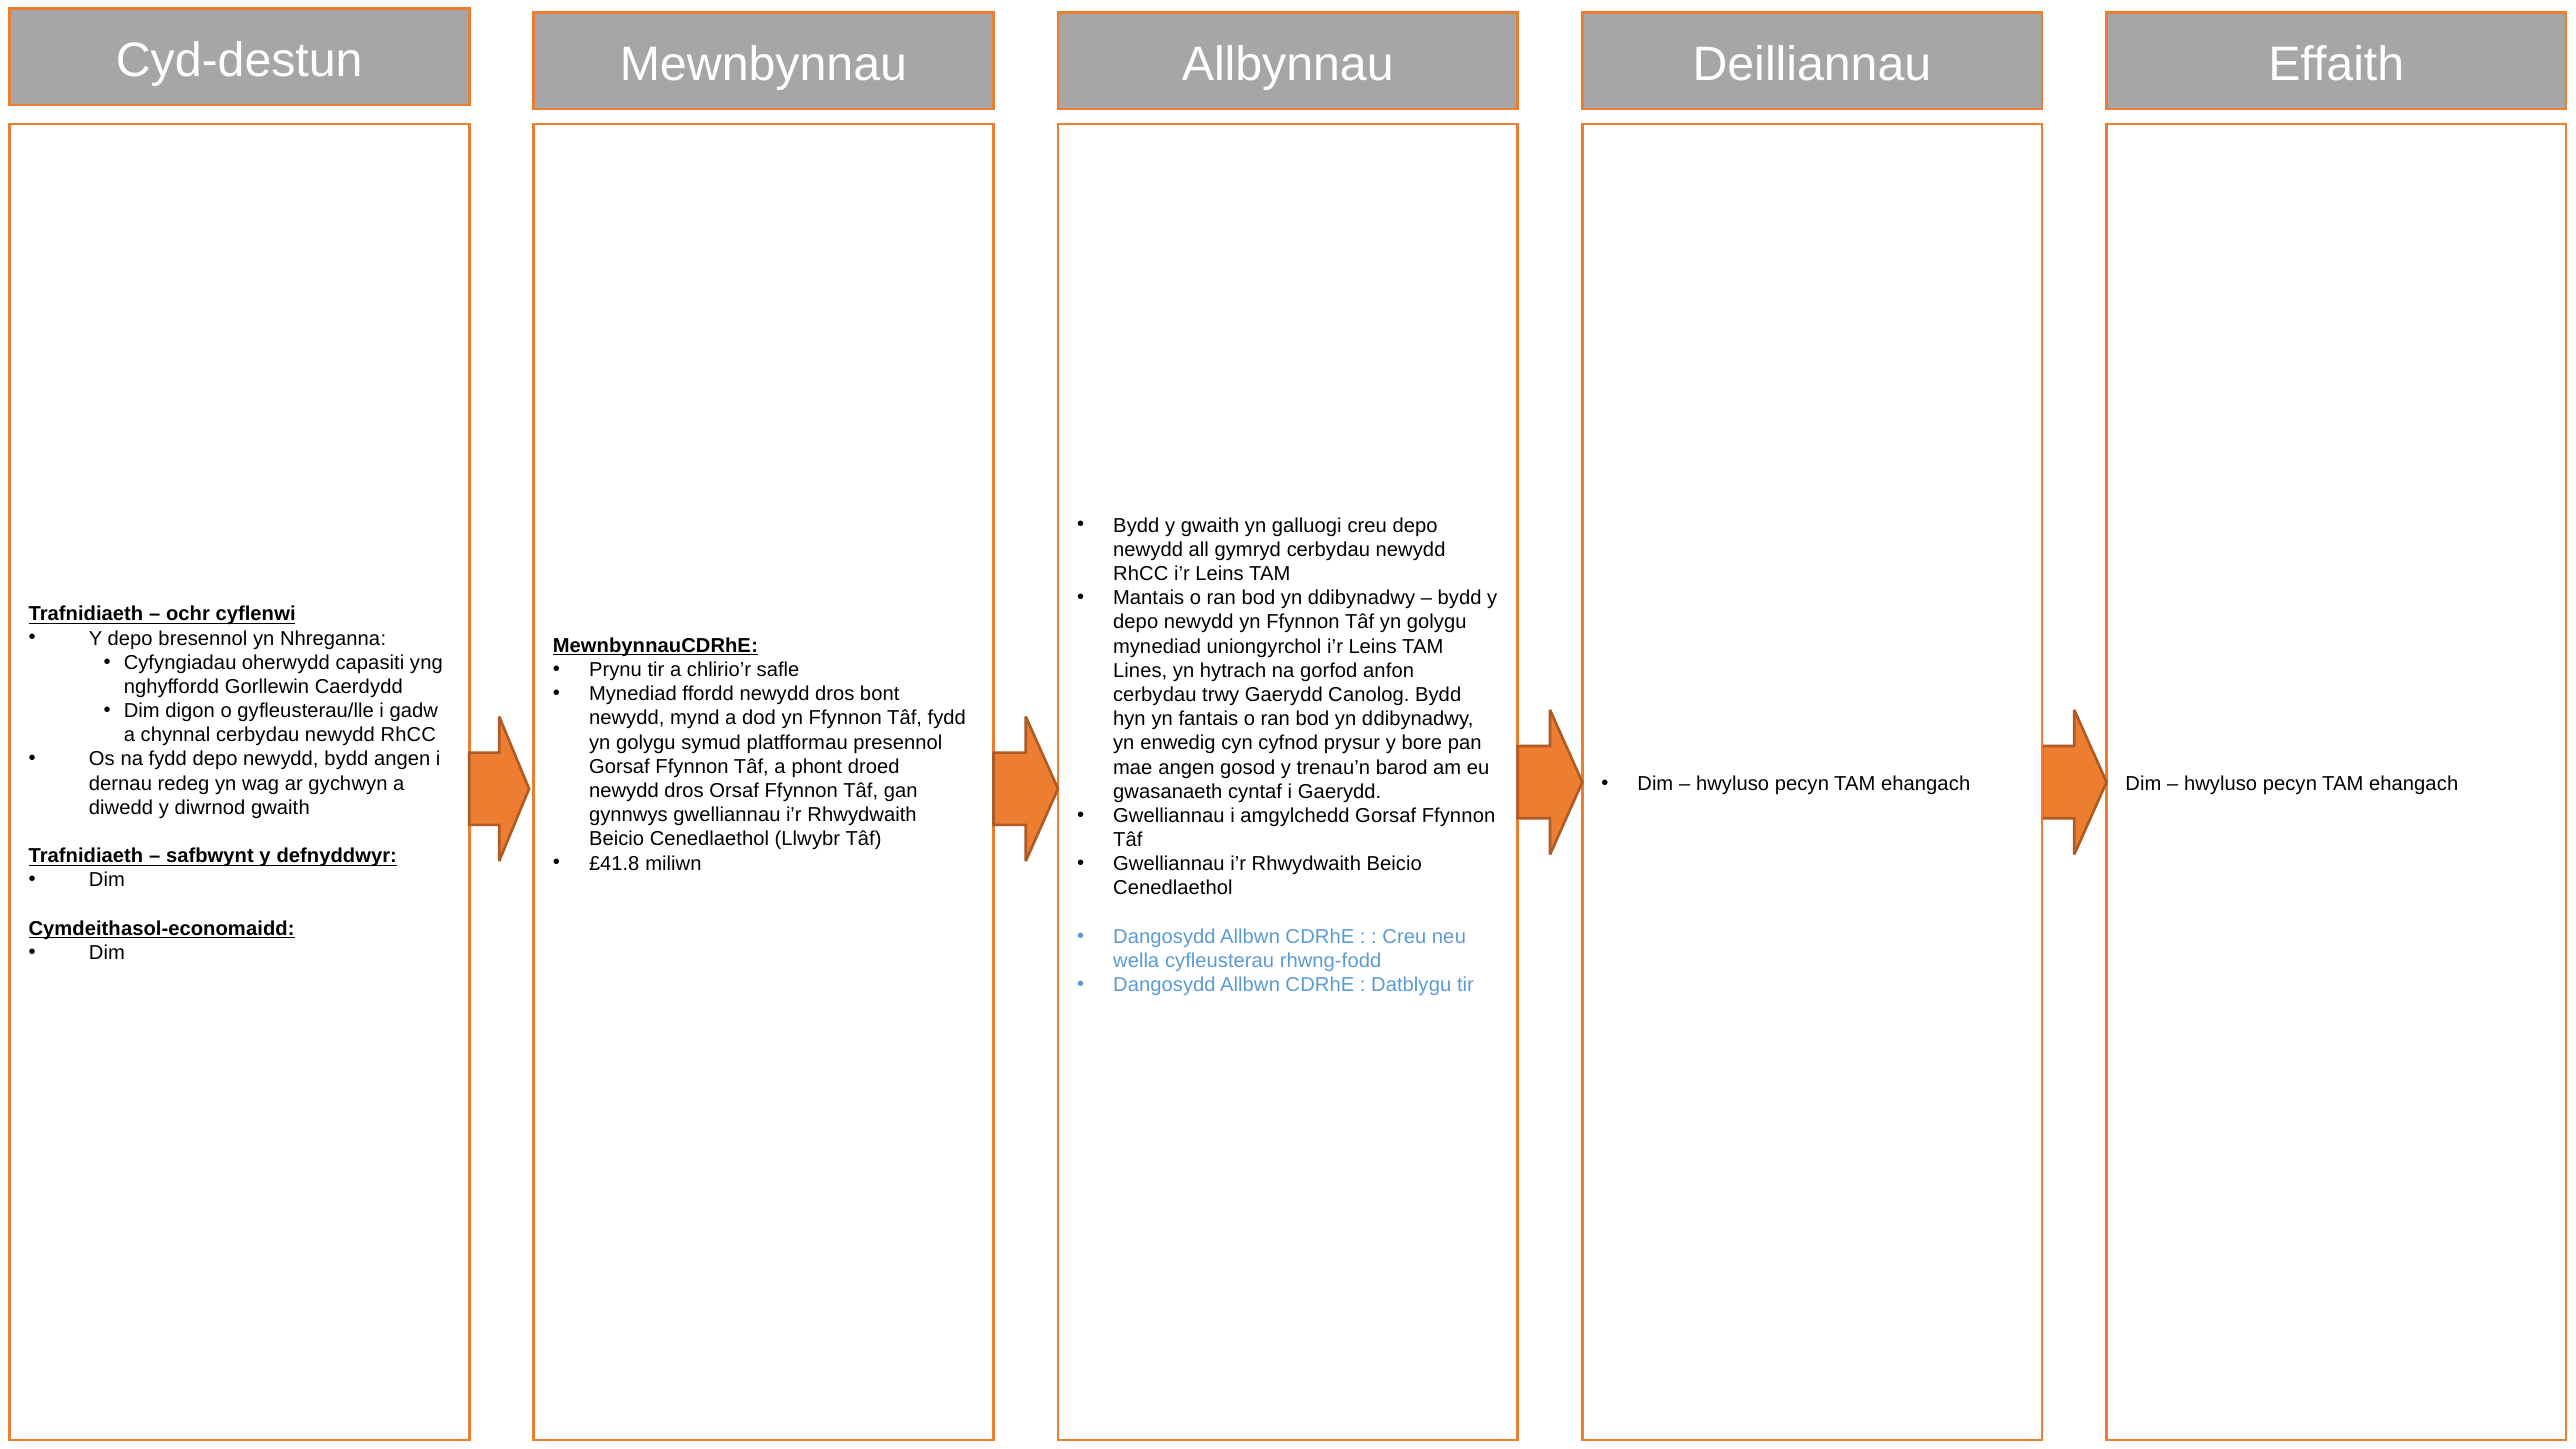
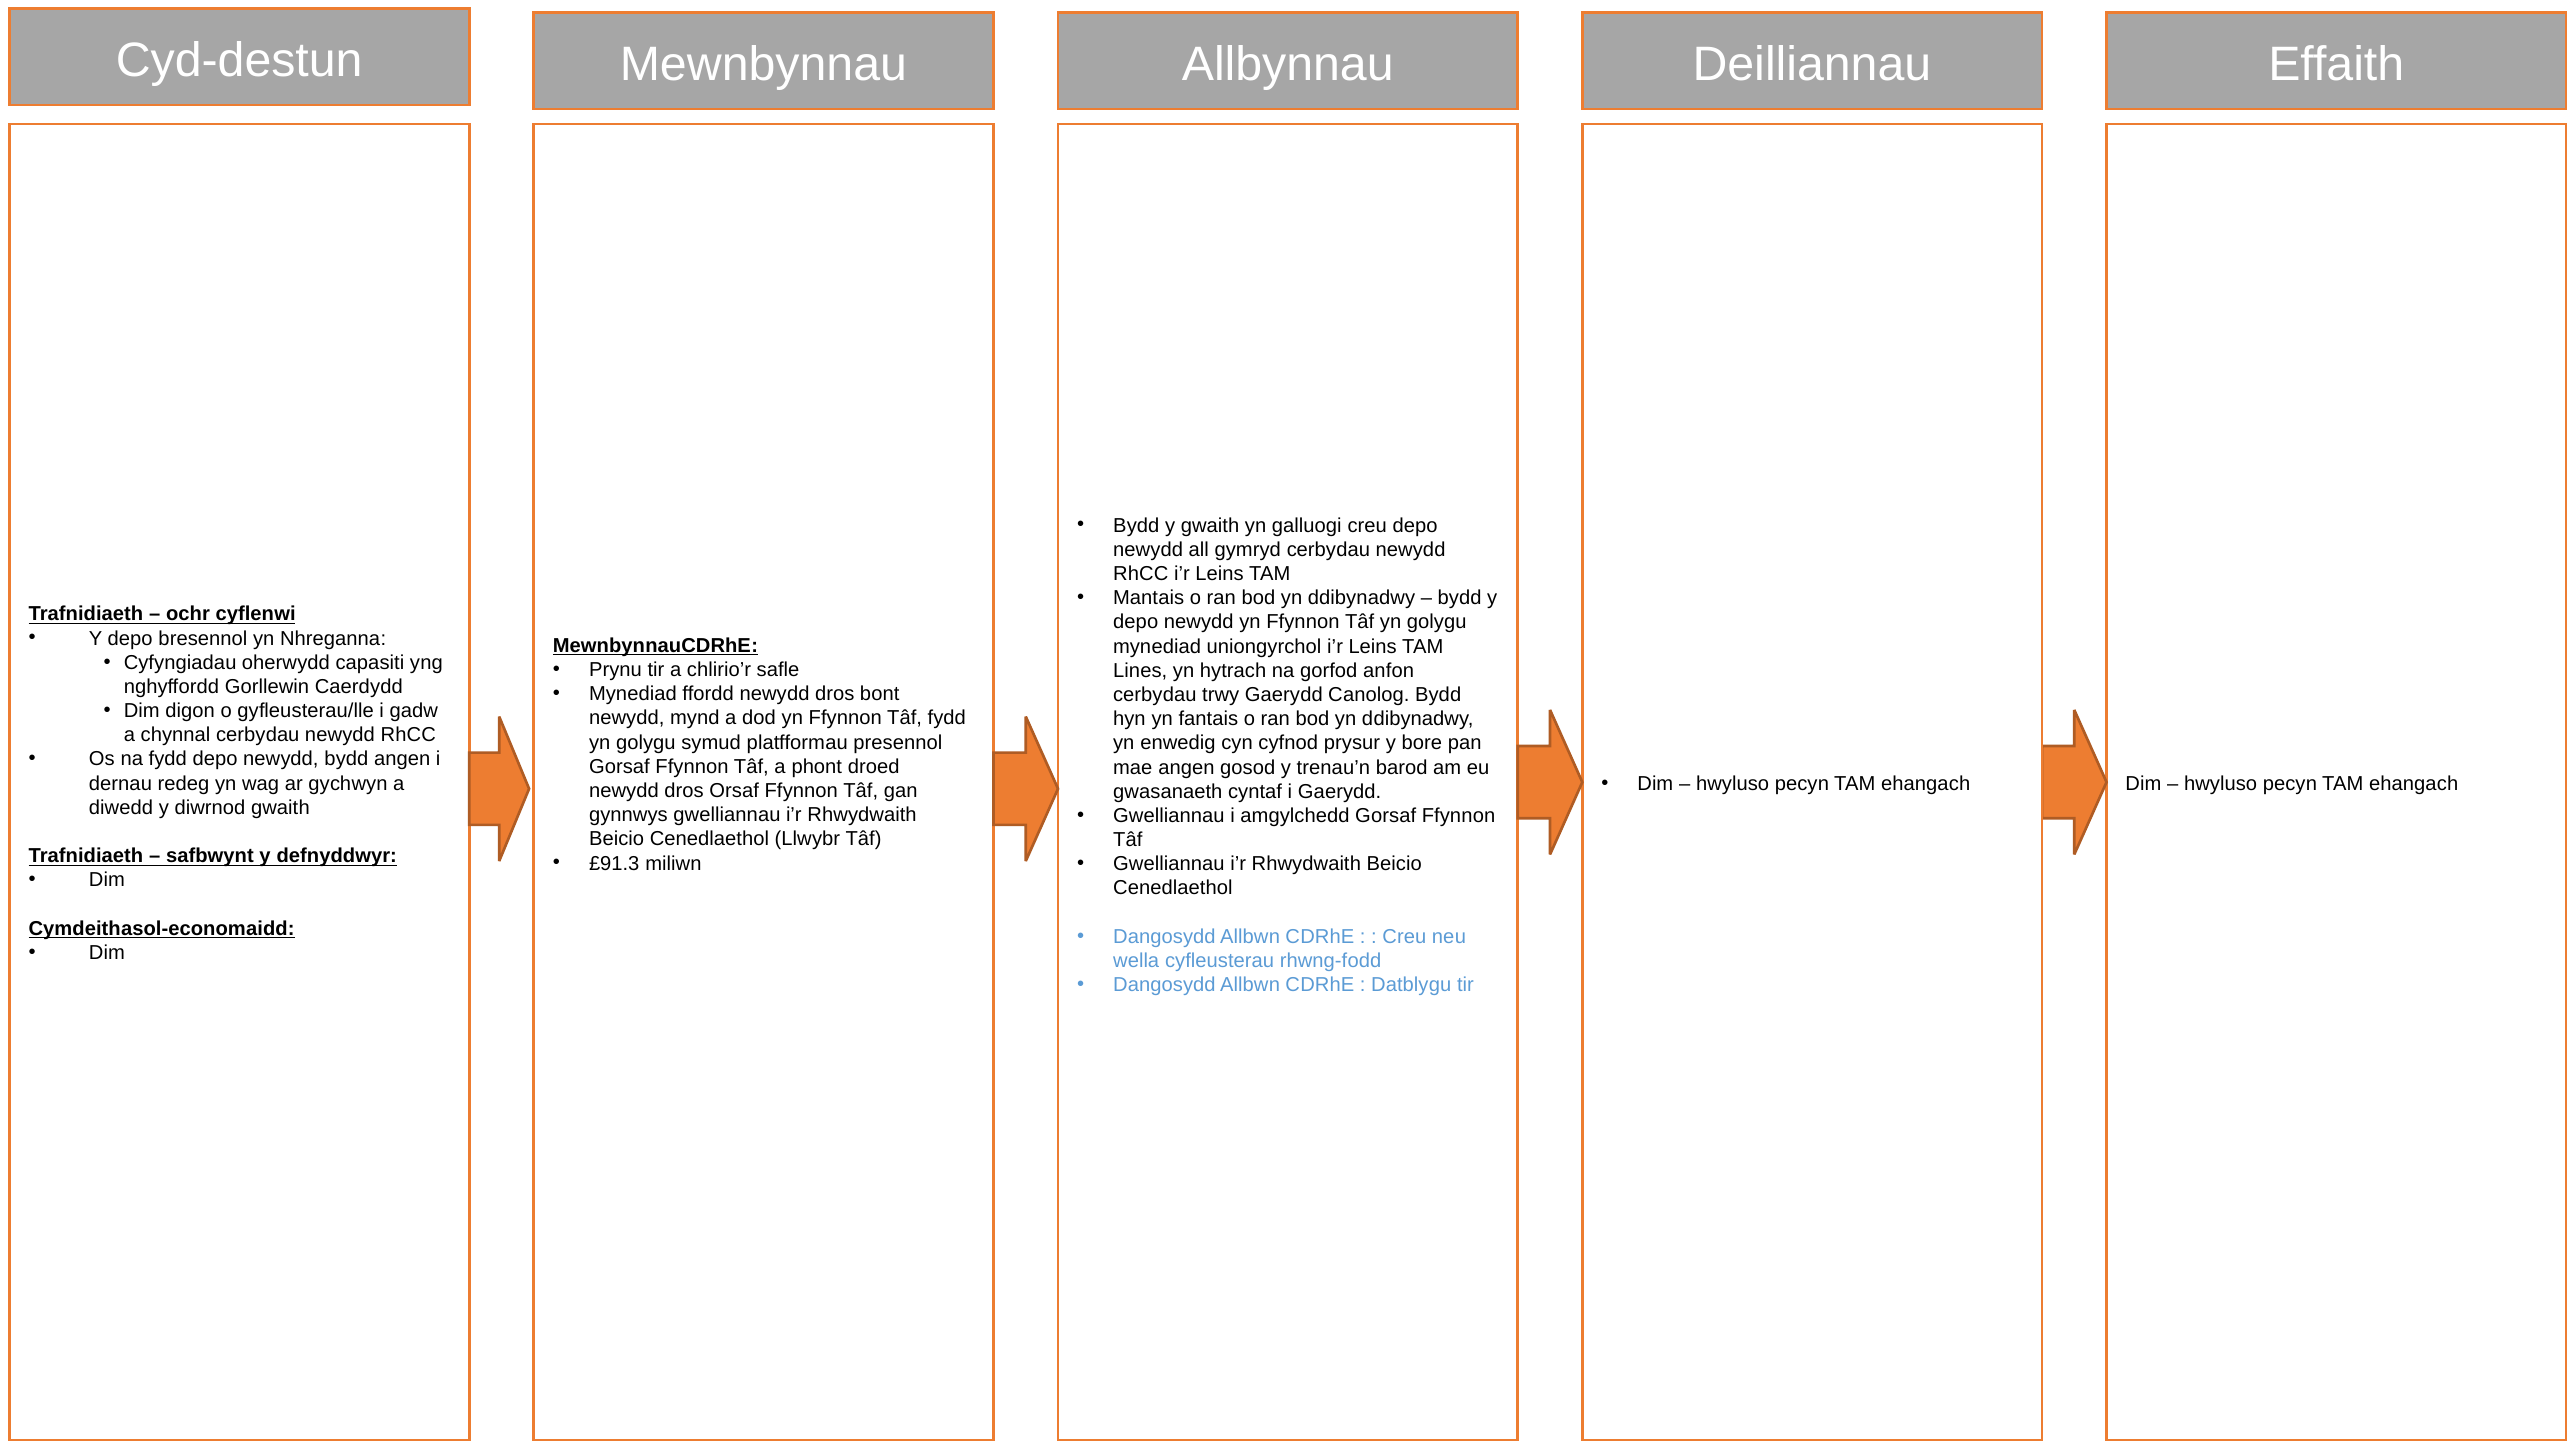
£41.8: £41.8 -> £91.3
